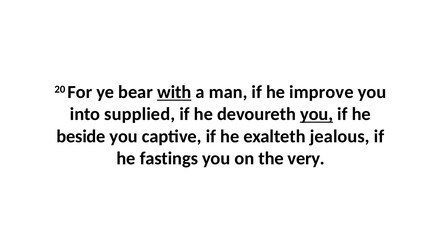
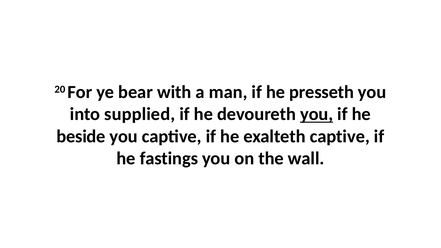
with underline: present -> none
improve: improve -> presseth
exalteth jealous: jealous -> captive
very: very -> wall
